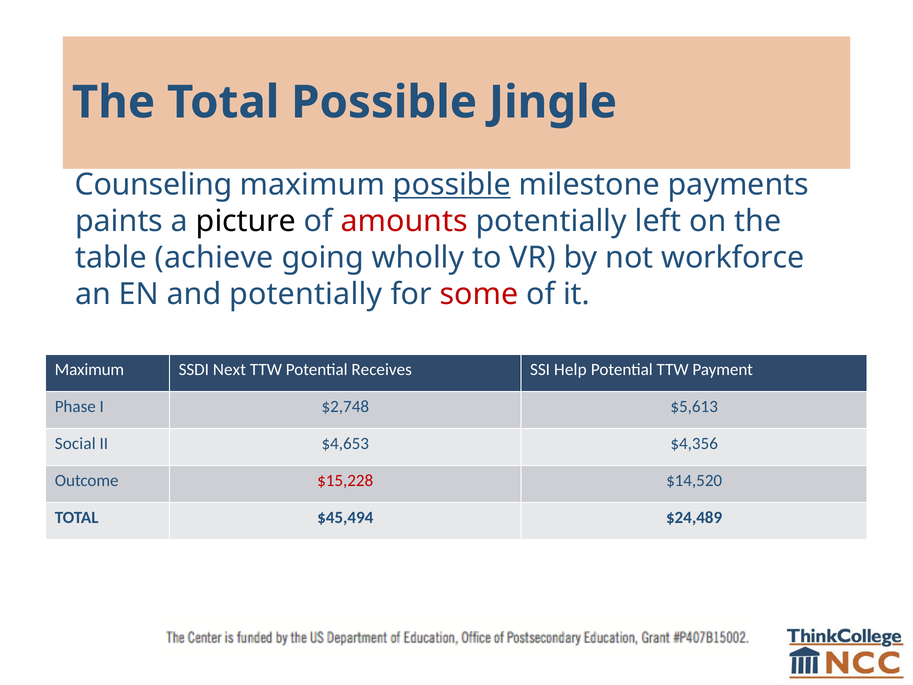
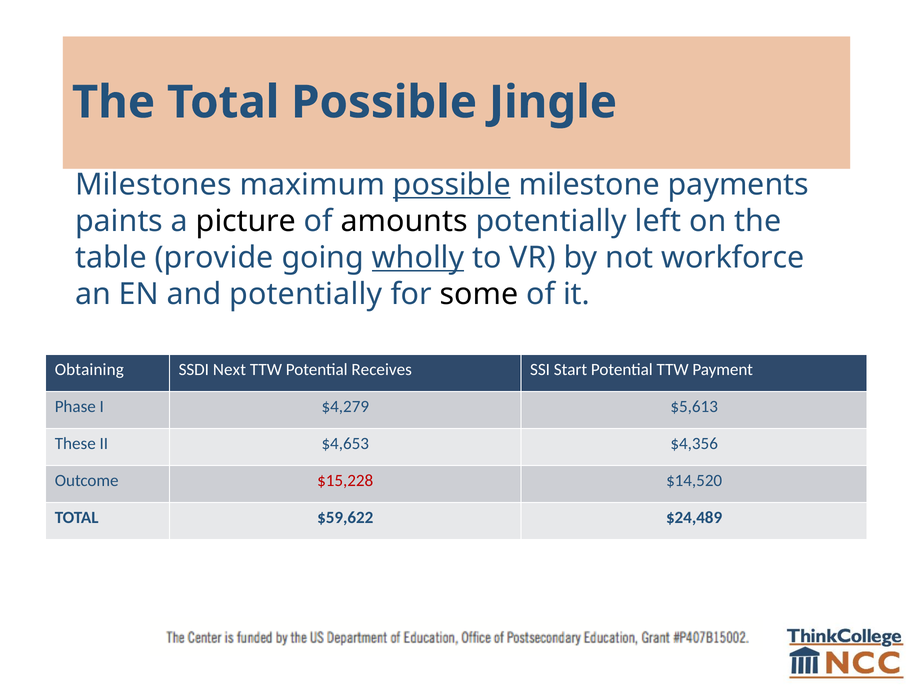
Counseling: Counseling -> Milestones
amounts colour: red -> black
achieve: achieve -> provide
wholly underline: none -> present
some colour: red -> black
Maximum at (89, 369): Maximum -> Obtaining
Help: Help -> Start
$2,748: $2,748 -> $4,279
Social: Social -> These
$45,494: $45,494 -> $59,622
